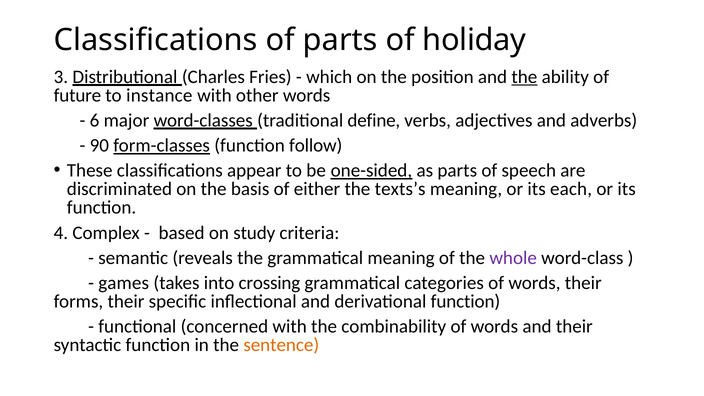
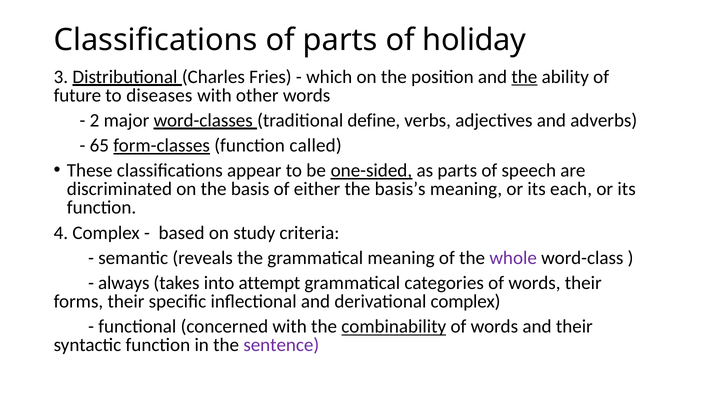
instance: instance -> diseases
6: 6 -> 2
90: 90 -> 65
follow: follow -> called
texts’s: texts’s -> basis’s
games: games -> always
crossing: crossing -> attempt
derivational function: function -> complex
combinability underline: none -> present
sentence colour: orange -> purple
